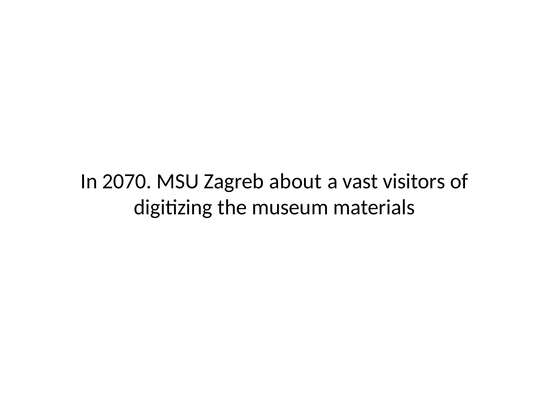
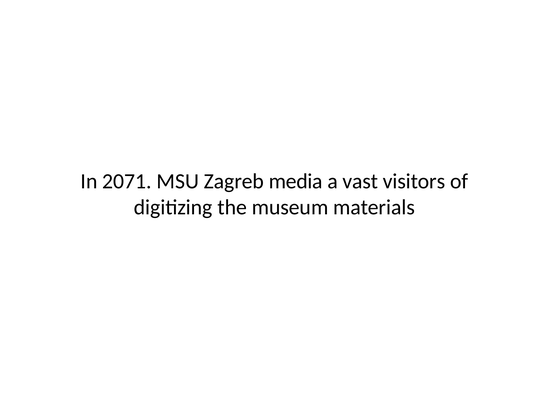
2070: 2070 -> 2071
about: about -> media
